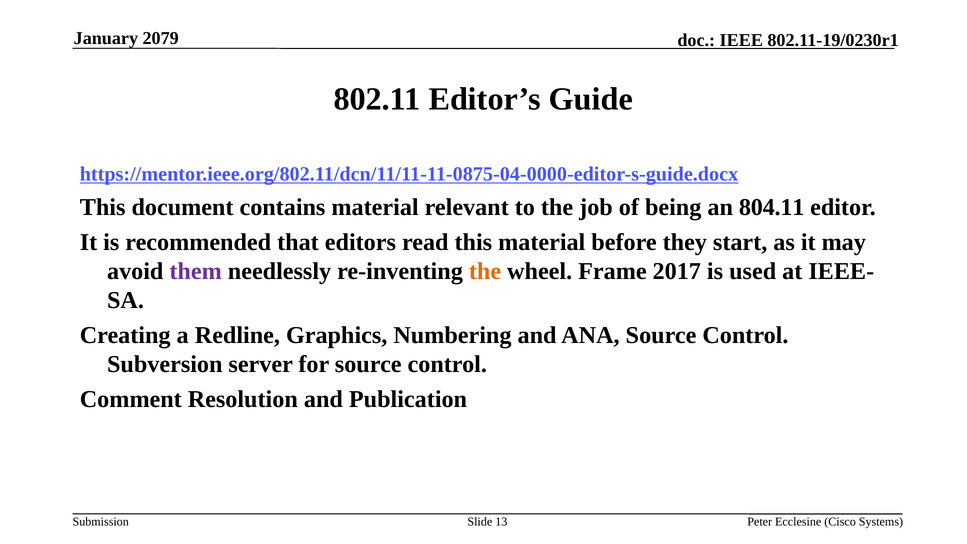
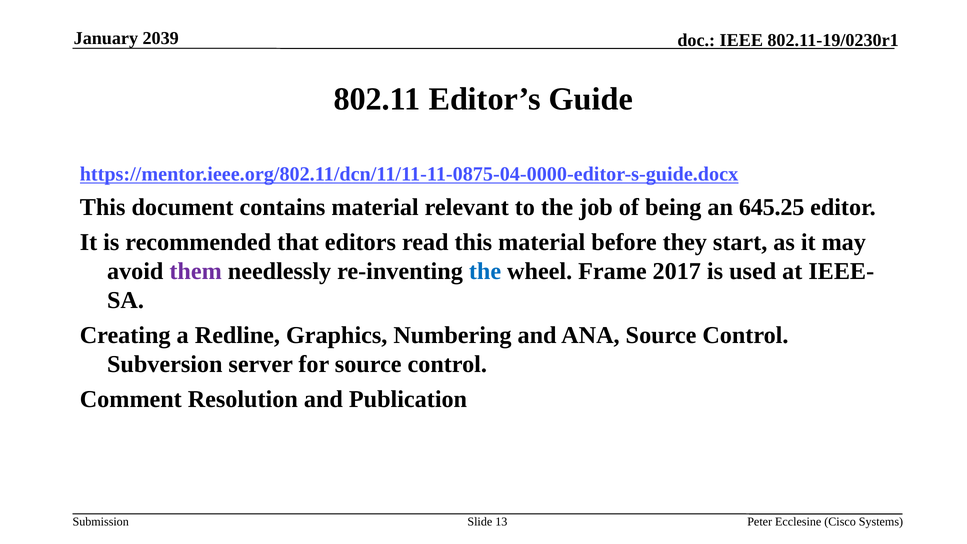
2079: 2079 -> 2039
804.11: 804.11 -> 645.25
the at (485, 271) colour: orange -> blue
